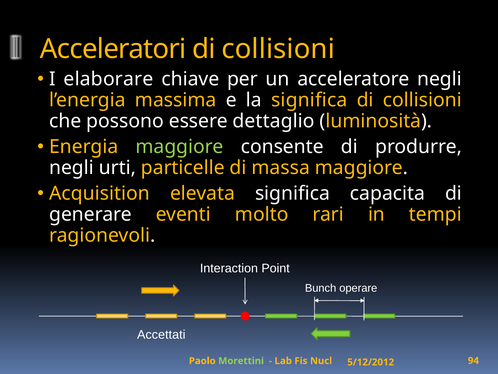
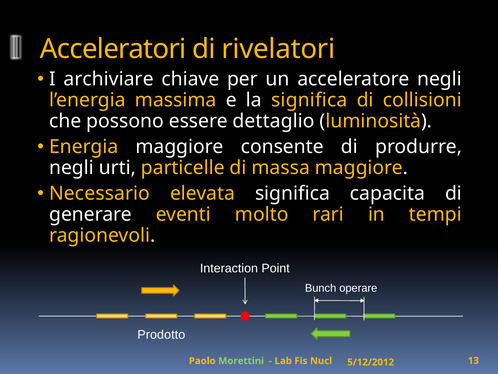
Acceleratori di collisioni: collisioni -> rivelatori
elaborare: elaborare -> archiviare
maggiore at (180, 147) colour: light green -> white
Acquisition: Acquisition -> Necessario
Accettati: Accettati -> Prodotto
94: 94 -> 13
